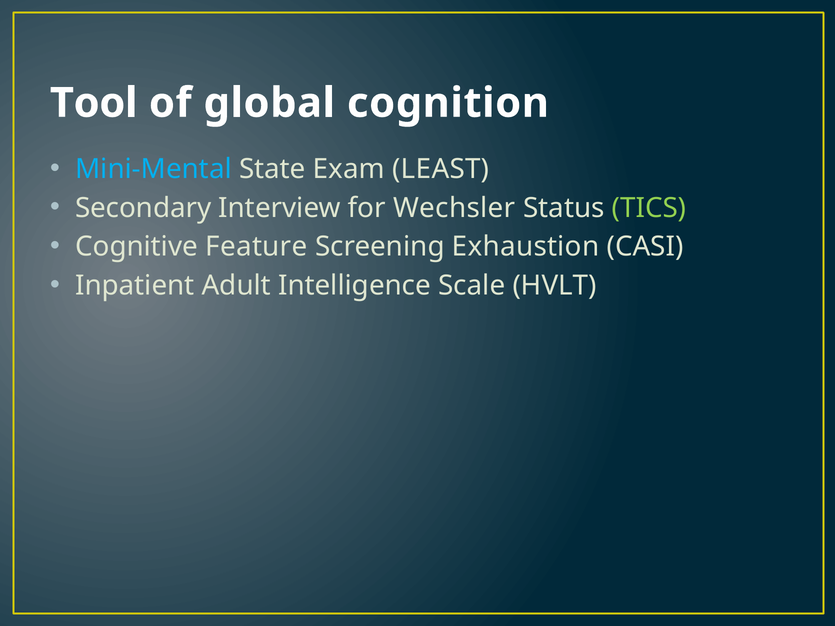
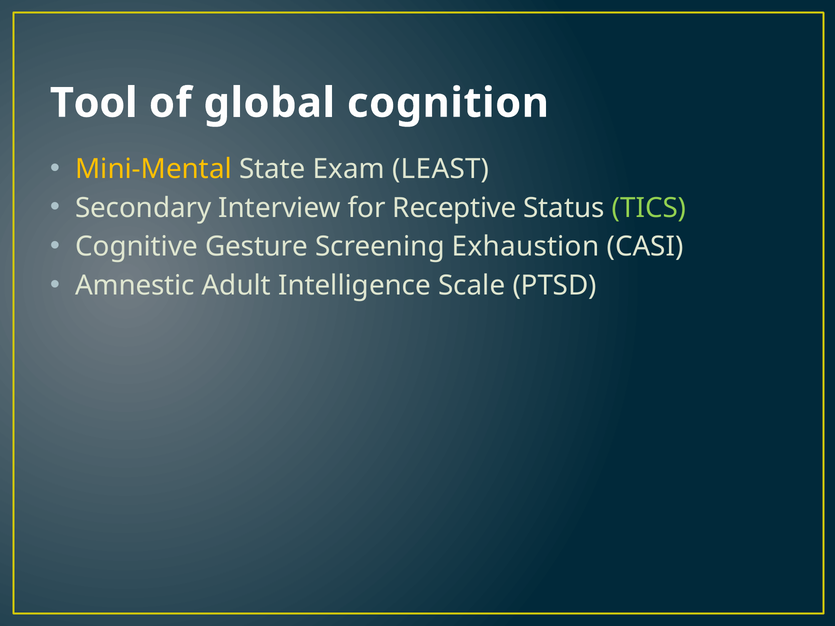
Mini-Mental colour: light blue -> yellow
Wechsler: Wechsler -> Receptive
Feature: Feature -> Gesture
Inpatient: Inpatient -> Amnestic
HVLT: HVLT -> PTSD
